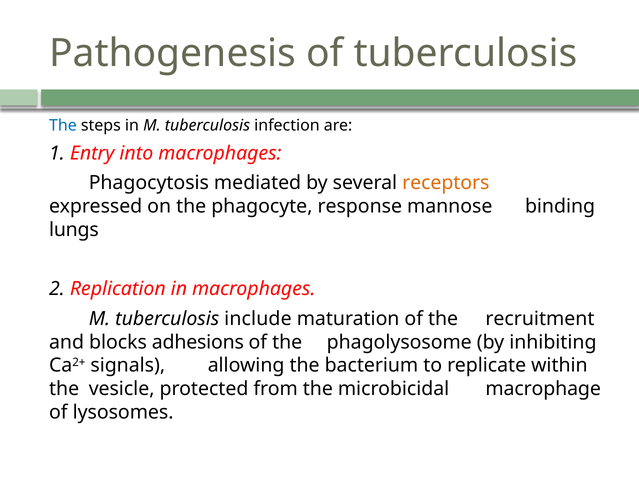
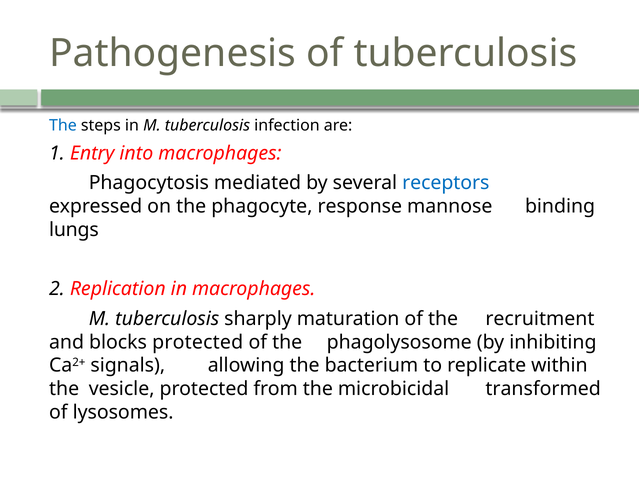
receptors colour: orange -> blue
include: include -> sharply
blocks adhesions: adhesions -> protected
macrophage: macrophage -> transformed
